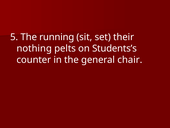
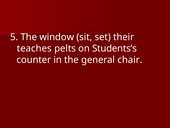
running: running -> window
nothing: nothing -> teaches
